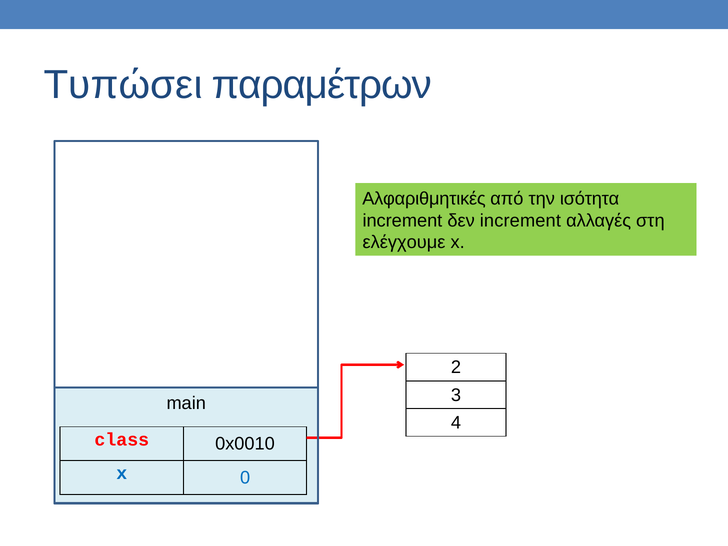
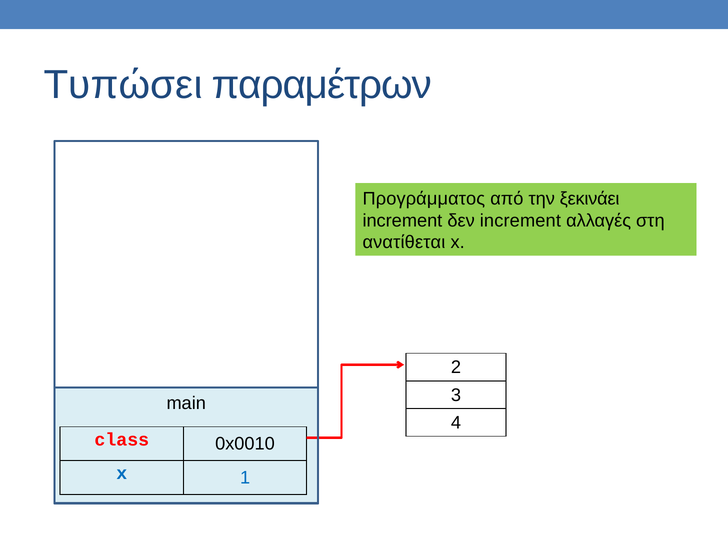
Αλφαριθμητικές: Αλφαριθμητικές -> Προγράμματος
ισότητα: ισότητα -> ξεκινάει
ελέγχουμε: ελέγχουμε -> ανατίθεται
0: 0 -> 1
